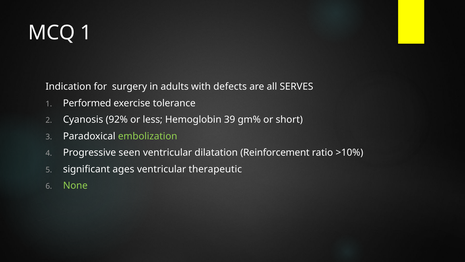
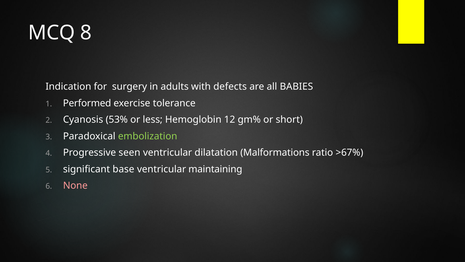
MCQ 1: 1 -> 8
SERVES: SERVES -> BABIES
92%: 92% -> 53%
39: 39 -> 12
Reinforcement: Reinforcement -> Malformations
>10%: >10% -> >67%
ages: ages -> base
therapeutic: therapeutic -> maintaining
None colour: light green -> pink
